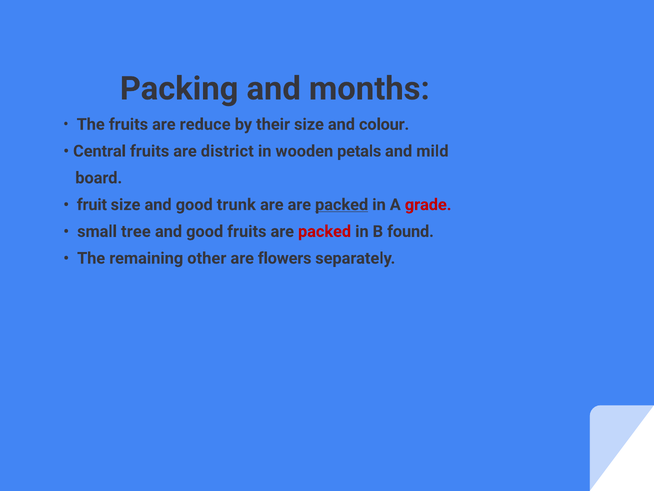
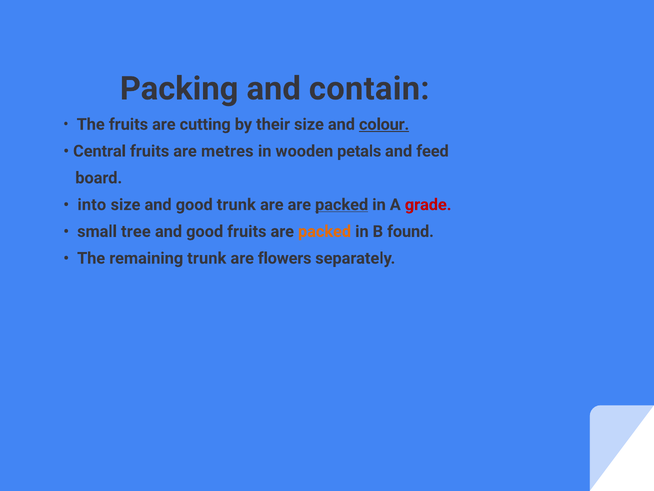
months: months -> contain
reduce: reduce -> cutting
colour underline: none -> present
district: district -> metres
mild: mild -> feed
fruit: fruit -> into
packed at (325, 231) colour: red -> orange
remaining other: other -> trunk
